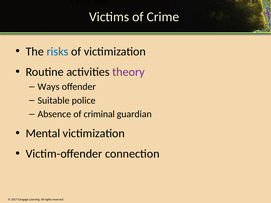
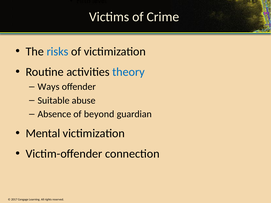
theory colour: purple -> blue
police: police -> abuse
criminal: criminal -> beyond
